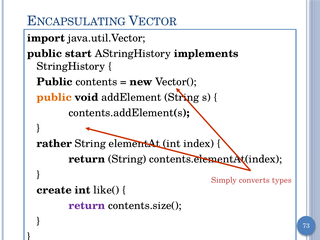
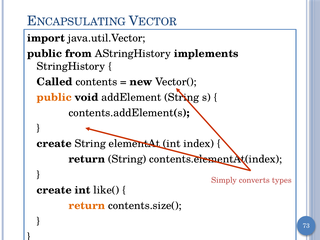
start: start -> from
Public at (55, 82): Public -> Called
rather at (54, 144): rather -> create
return at (87, 206) colour: purple -> orange
